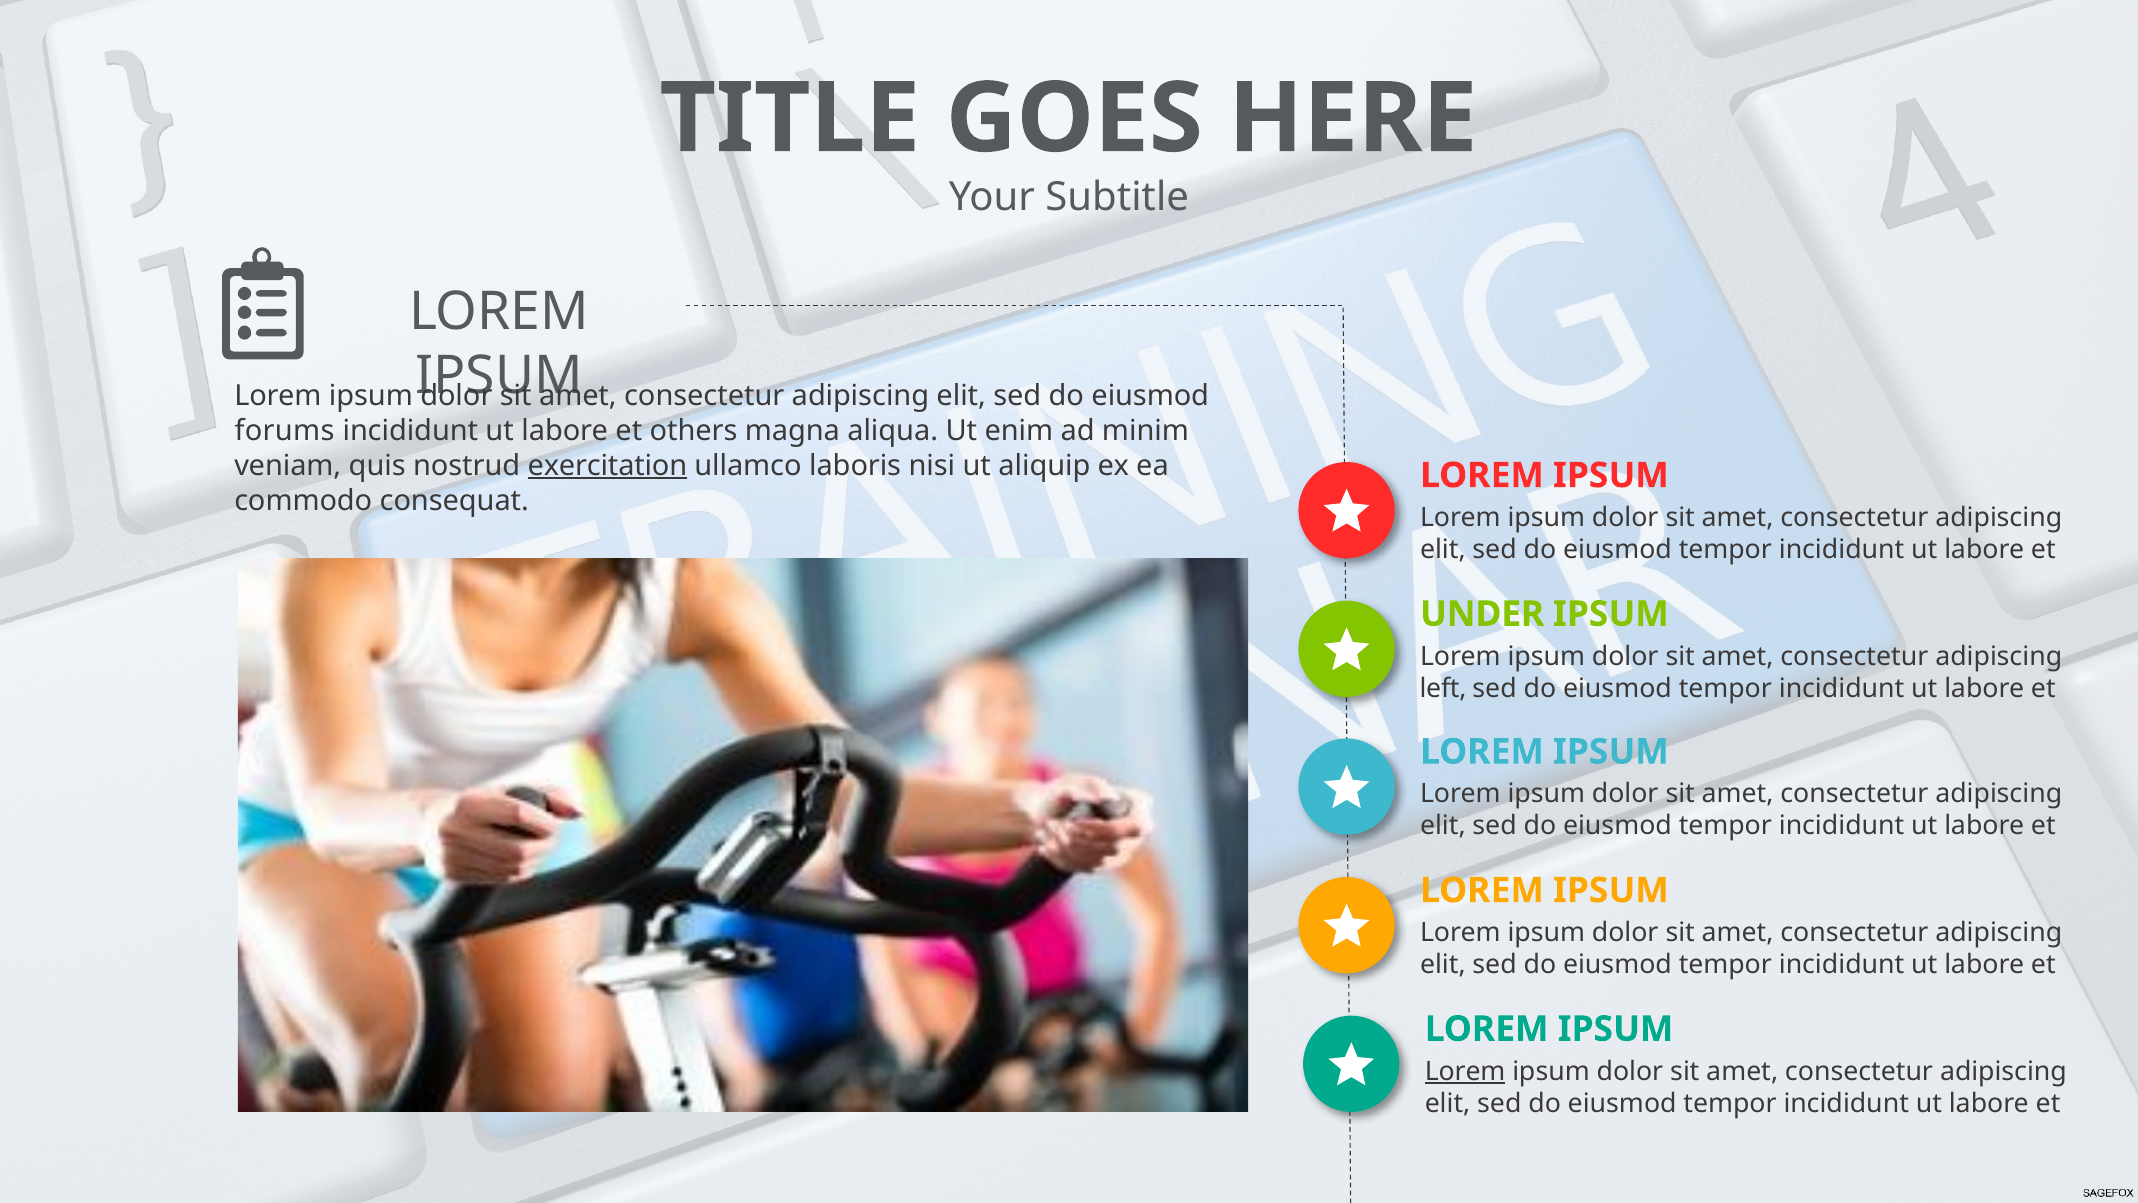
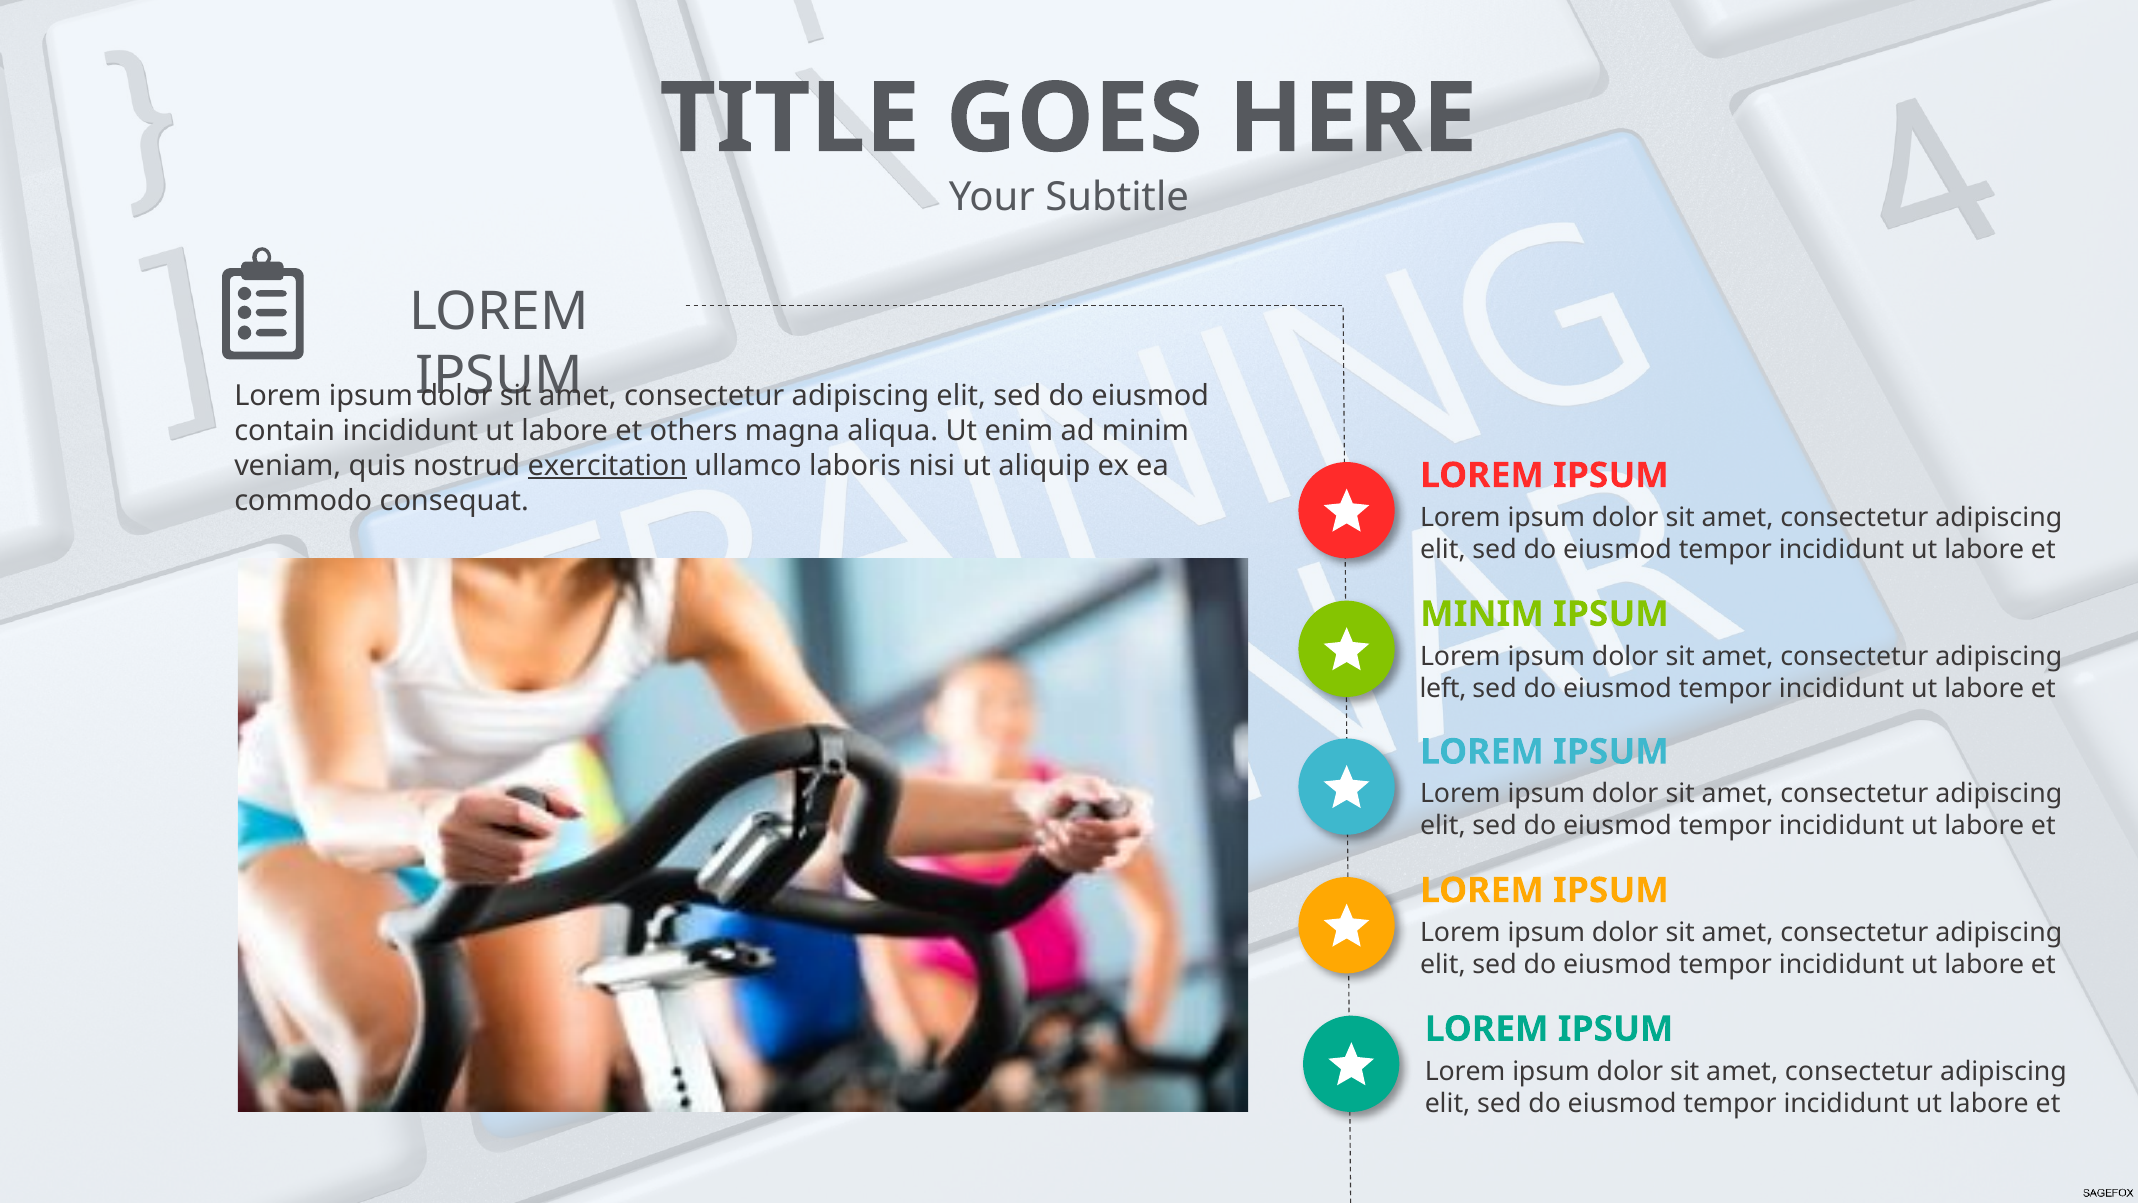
forums: forums -> contain
UNDER at (1482, 614): UNDER -> MINIM
Lorem at (1465, 1071) underline: present -> none
